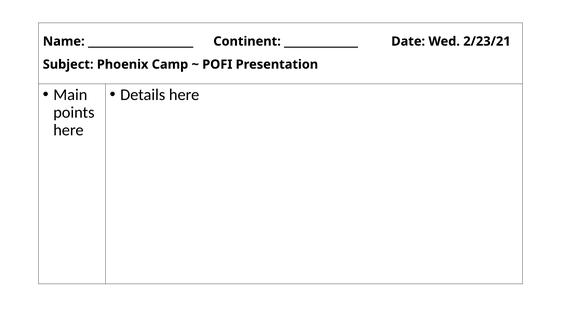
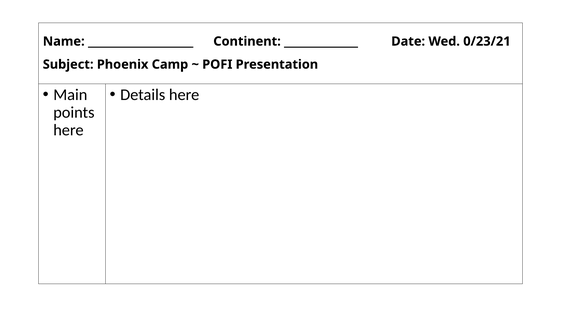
2/23/21: 2/23/21 -> 0/23/21
